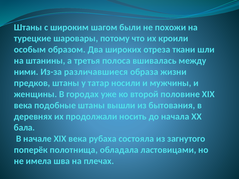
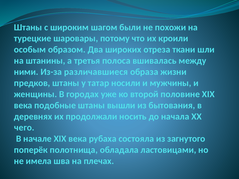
бала: бала -> чего
